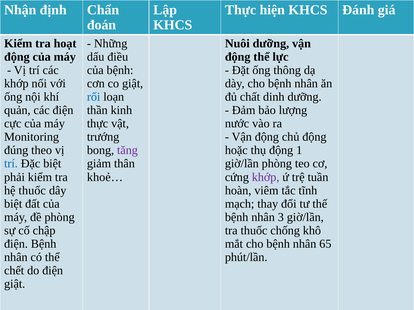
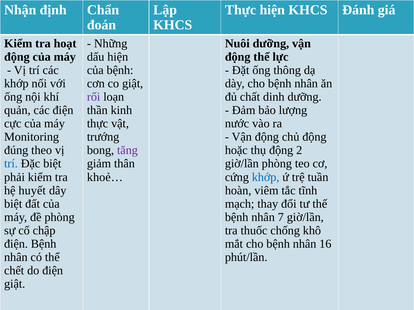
dấu điều: điều -> hiện
rối colour: blue -> purple
1: 1 -> 2
khớp at (266, 177) colour: purple -> blue
hệ thuốc: thuốc -> huyết
3: 3 -> 7
65: 65 -> 16
